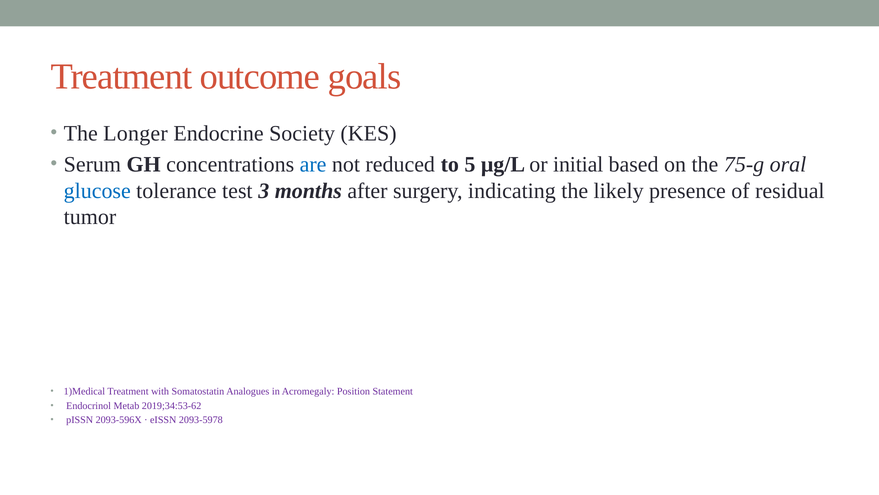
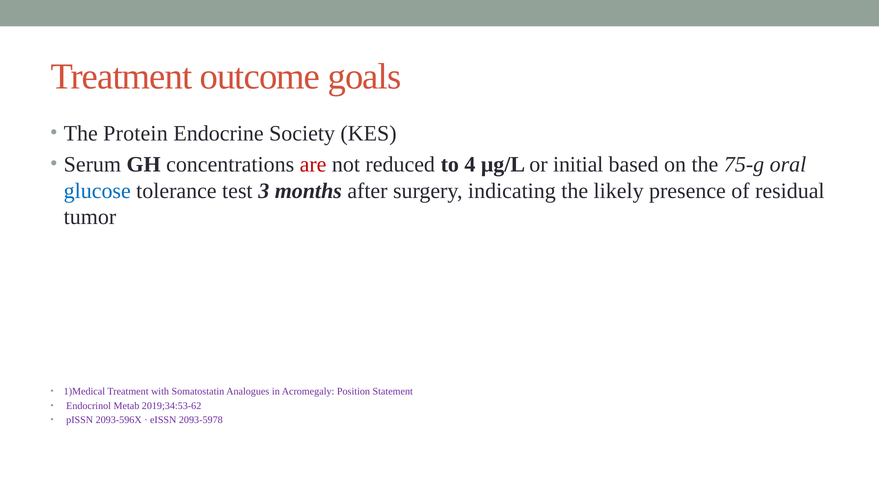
Longer: Longer -> Protein
are colour: blue -> red
5: 5 -> 4
